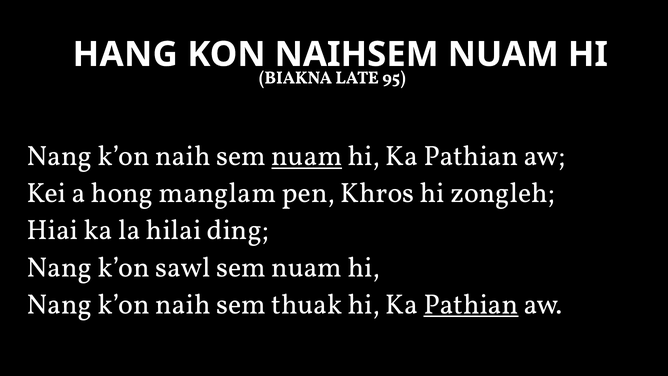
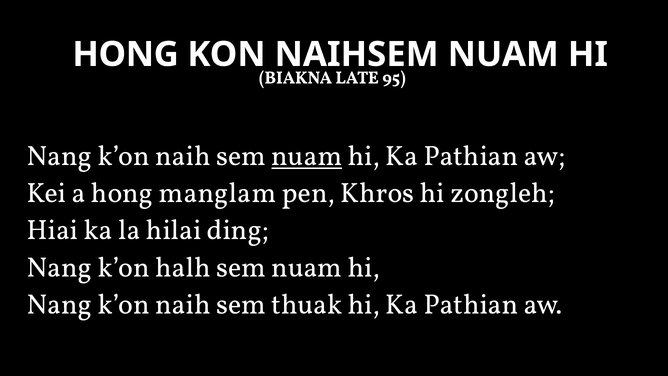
HANG at (125, 54): HANG -> HONG
sawl: sawl -> halh
Pathian at (471, 304) underline: present -> none
